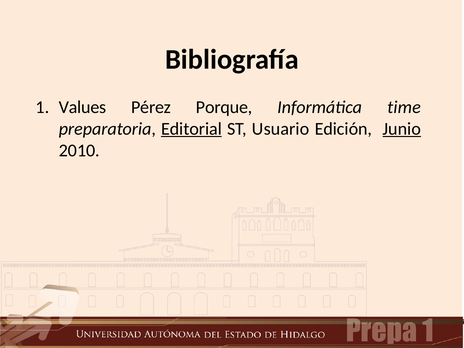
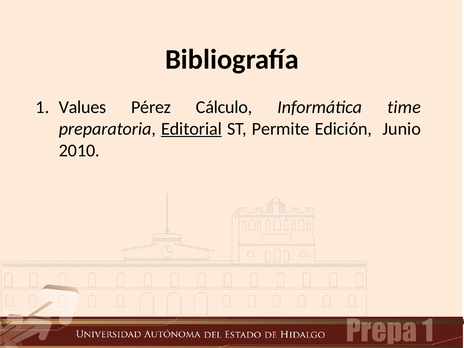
Porque: Porque -> Cálculo
Usuario: Usuario -> Permite
Junio underline: present -> none
